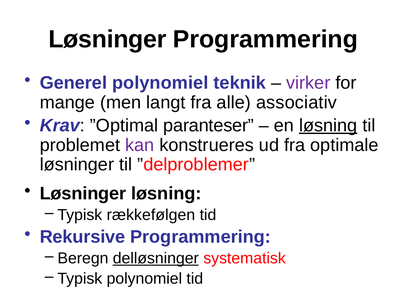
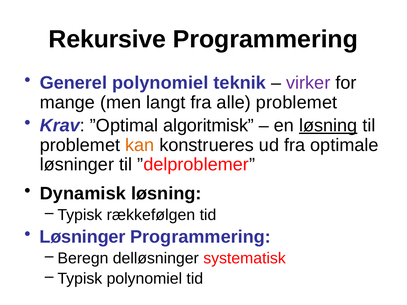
Løsninger at (107, 39): Løsninger -> Rekursive
alle associativ: associativ -> problemet
paranteser: paranteser -> algoritmisk
kan colour: purple -> orange
Løsninger at (83, 194): Løsninger -> Dynamisk
Rekursive at (82, 237): Rekursive -> Løsninger
delløsninger underline: present -> none
